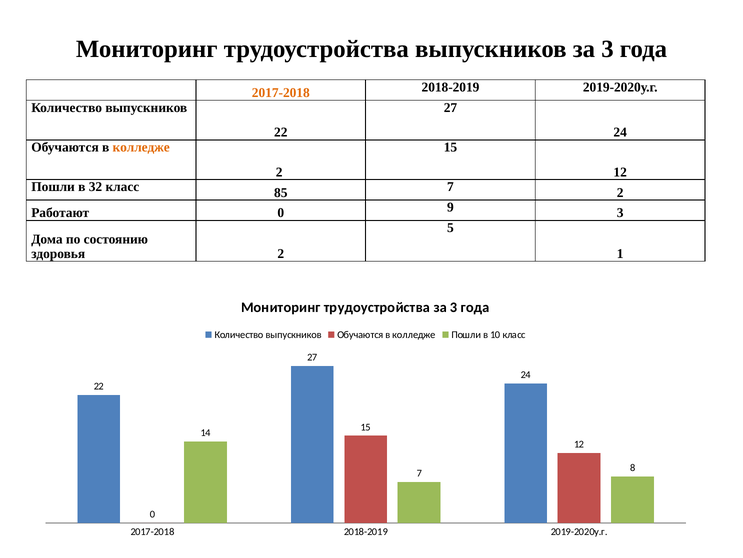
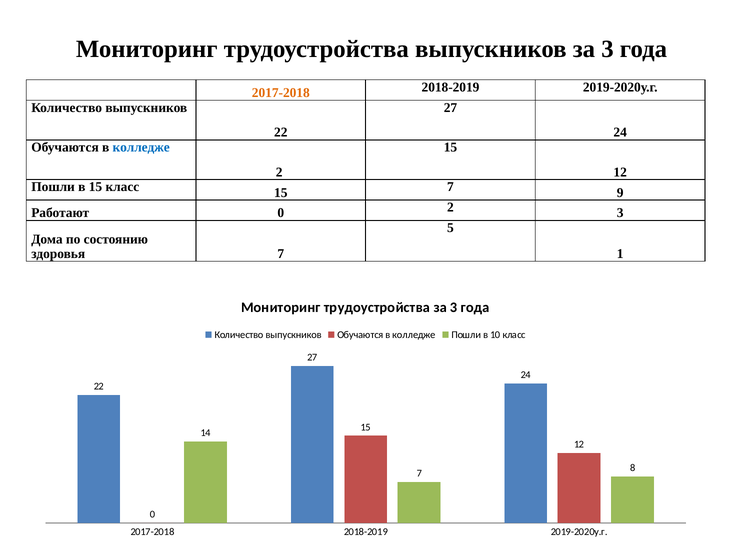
колледже at (141, 147) colour: orange -> blue
в 32: 32 -> 15
класс 85: 85 -> 15
7 2: 2 -> 9
0 9: 9 -> 2
здоровья 2: 2 -> 7
